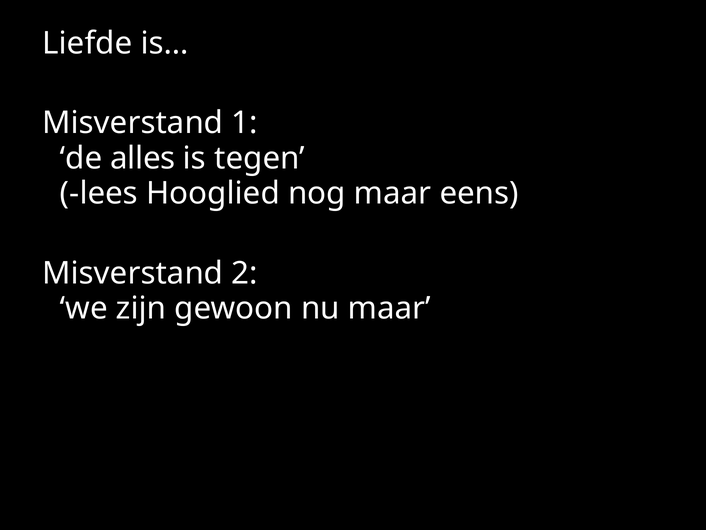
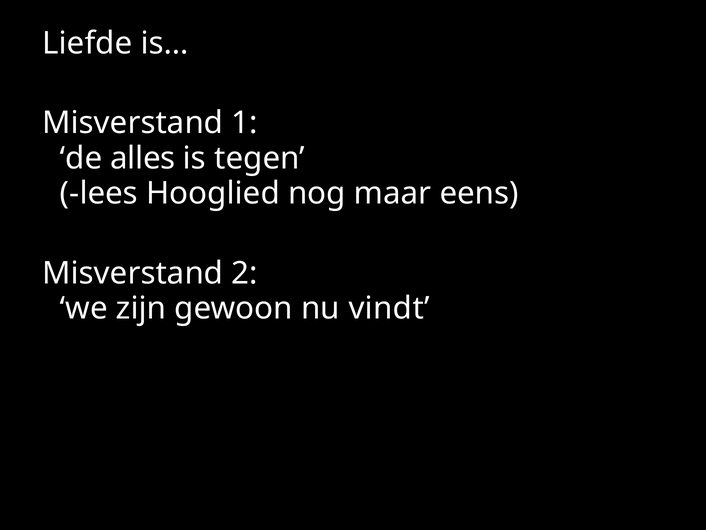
nu maar: maar -> vindt
